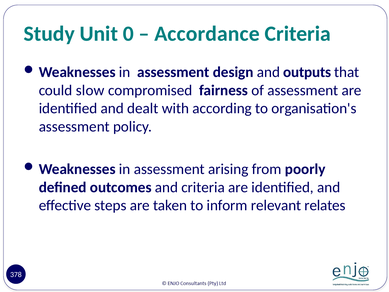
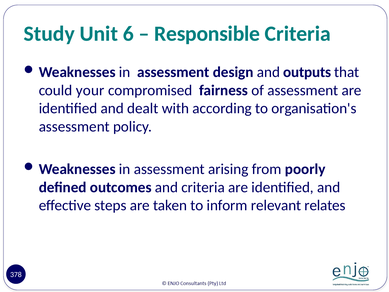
0: 0 -> 6
Accordance: Accordance -> Responsible
slow: slow -> your
